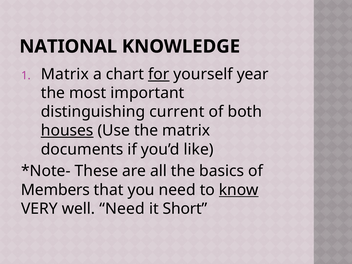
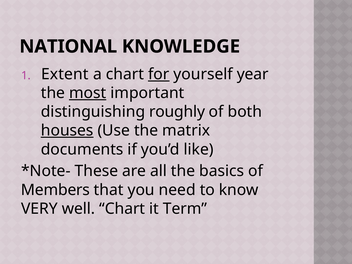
Matrix at (65, 74): Matrix -> Extent
most underline: none -> present
current: current -> roughly
know underline: present -> none
well Need: Need -> Chart
Short: Short -> Term
